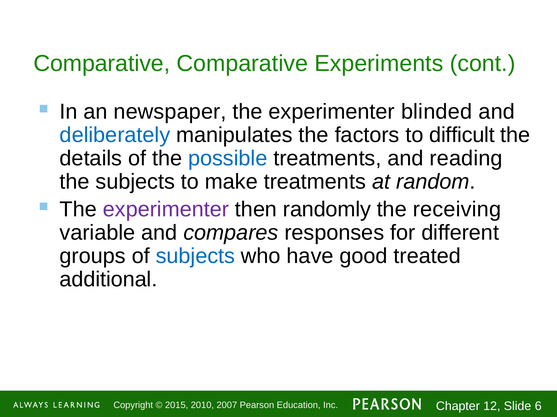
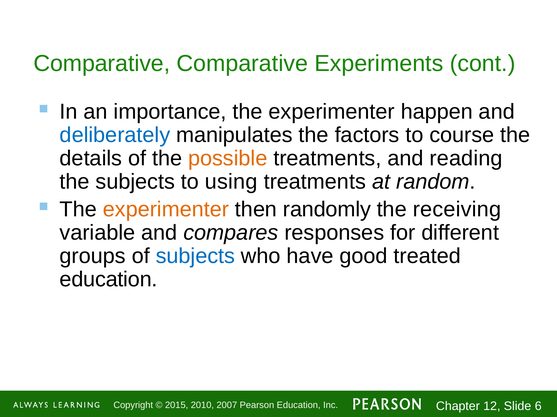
newspaper: newspaper -> importance
blinded: blinded -> happen
difficult: difficult -> course
possible colour: blue -> orange
make: make -> using
experimenter at (166, 210) colour: purple -> orange
additional at (109, 280): additional -> education
